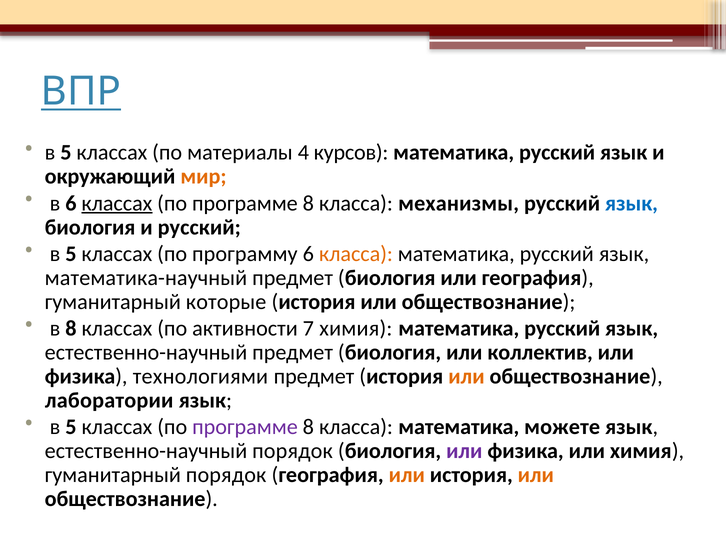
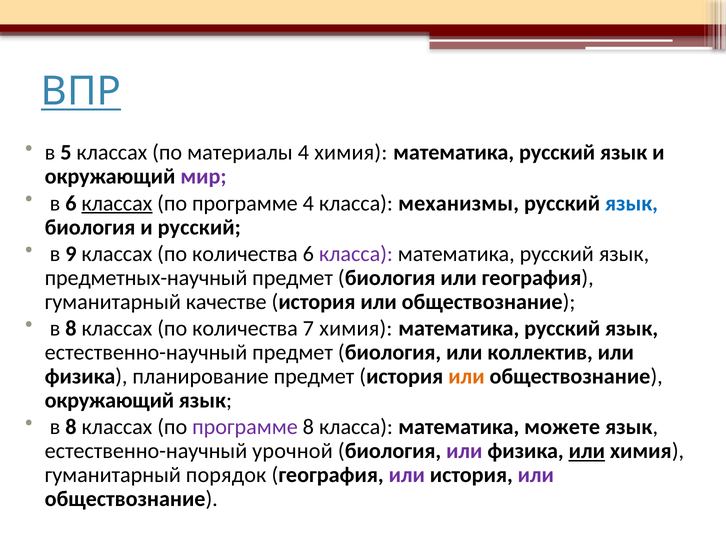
4 курсов: курсов -> химия
мир colour: orange -> purple
8 at (308, 203): 8 -> 4
5 at (71, 254): 5 -> 9
программу at (245, 254): программу -> количества
класса at (356, 254) colour: orange -> purple
математика-научный: математика-научный -> предметных-научный
которые: которые -> качестве
8 классах по активности: активности -> количества
технологиями: технологиями -> планирование
лаборатории at (109, 400): лаборатории -> окружающий
5 at (71, 427): 5 -> 8
естественно-научный порядок: порядок -> урочной
или at (587, 451) underline: none -> present
или at (407, 475) colour: orange -> purple
или at (536, 475) colour: orange -> purple
